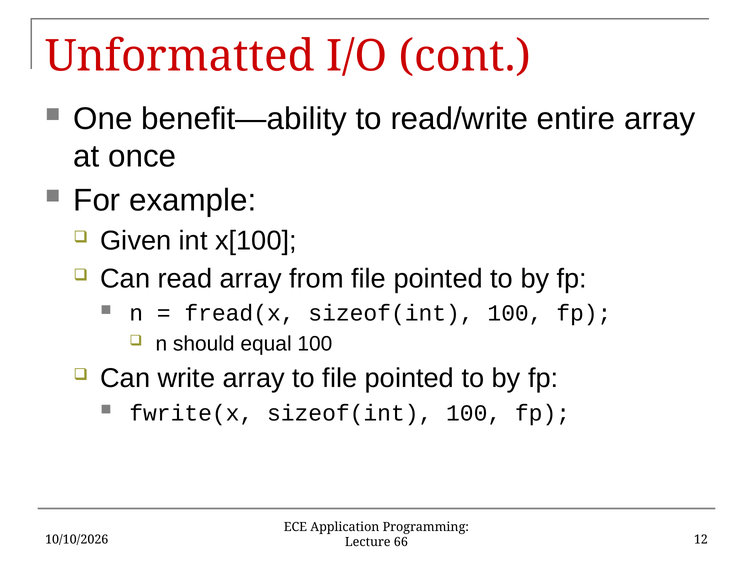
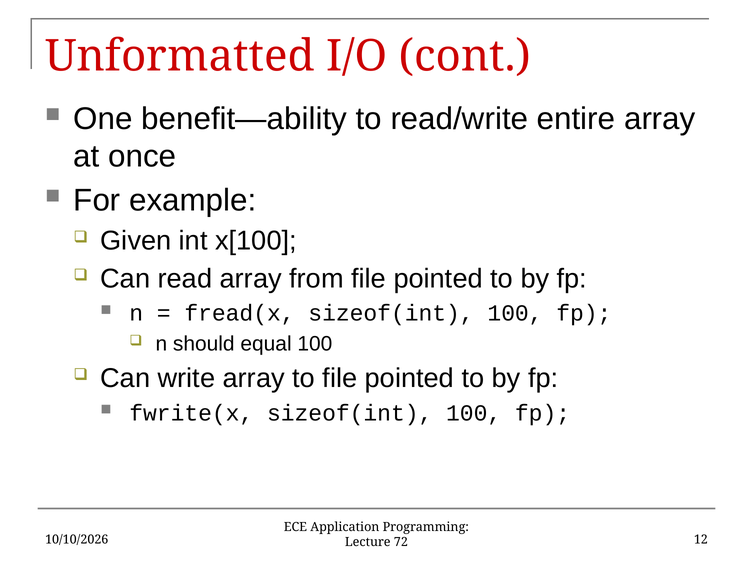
66: 66 -> 72
